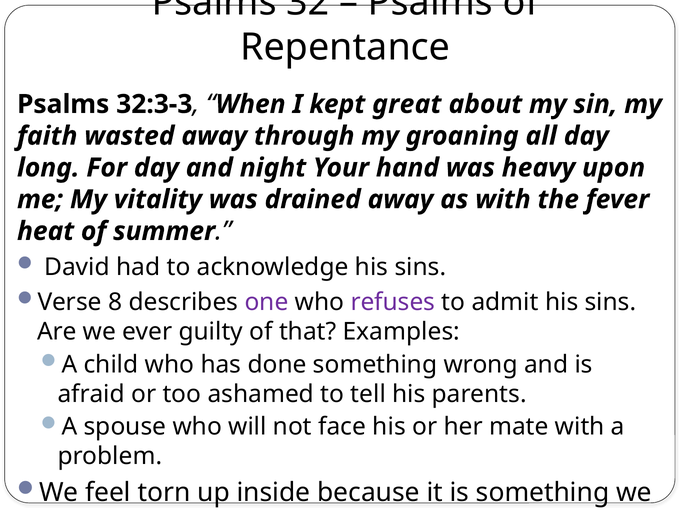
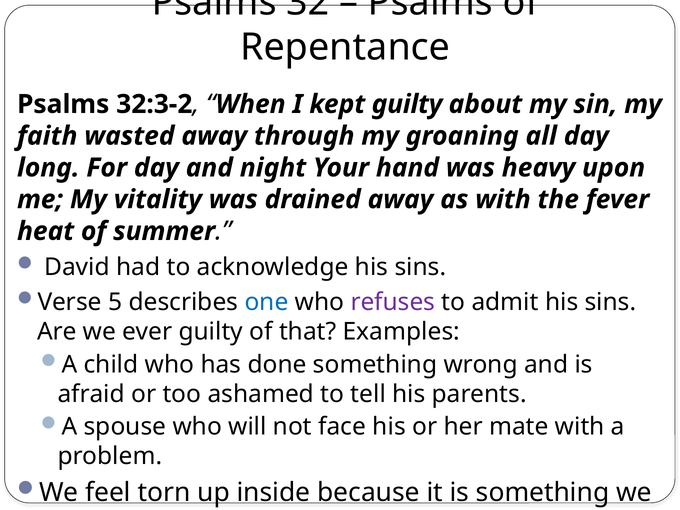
32:3-3: 32:3-3 -> 32:3-2
kept great: great -> guilty
8: 8 -> 5
one colour: purple -> blue
